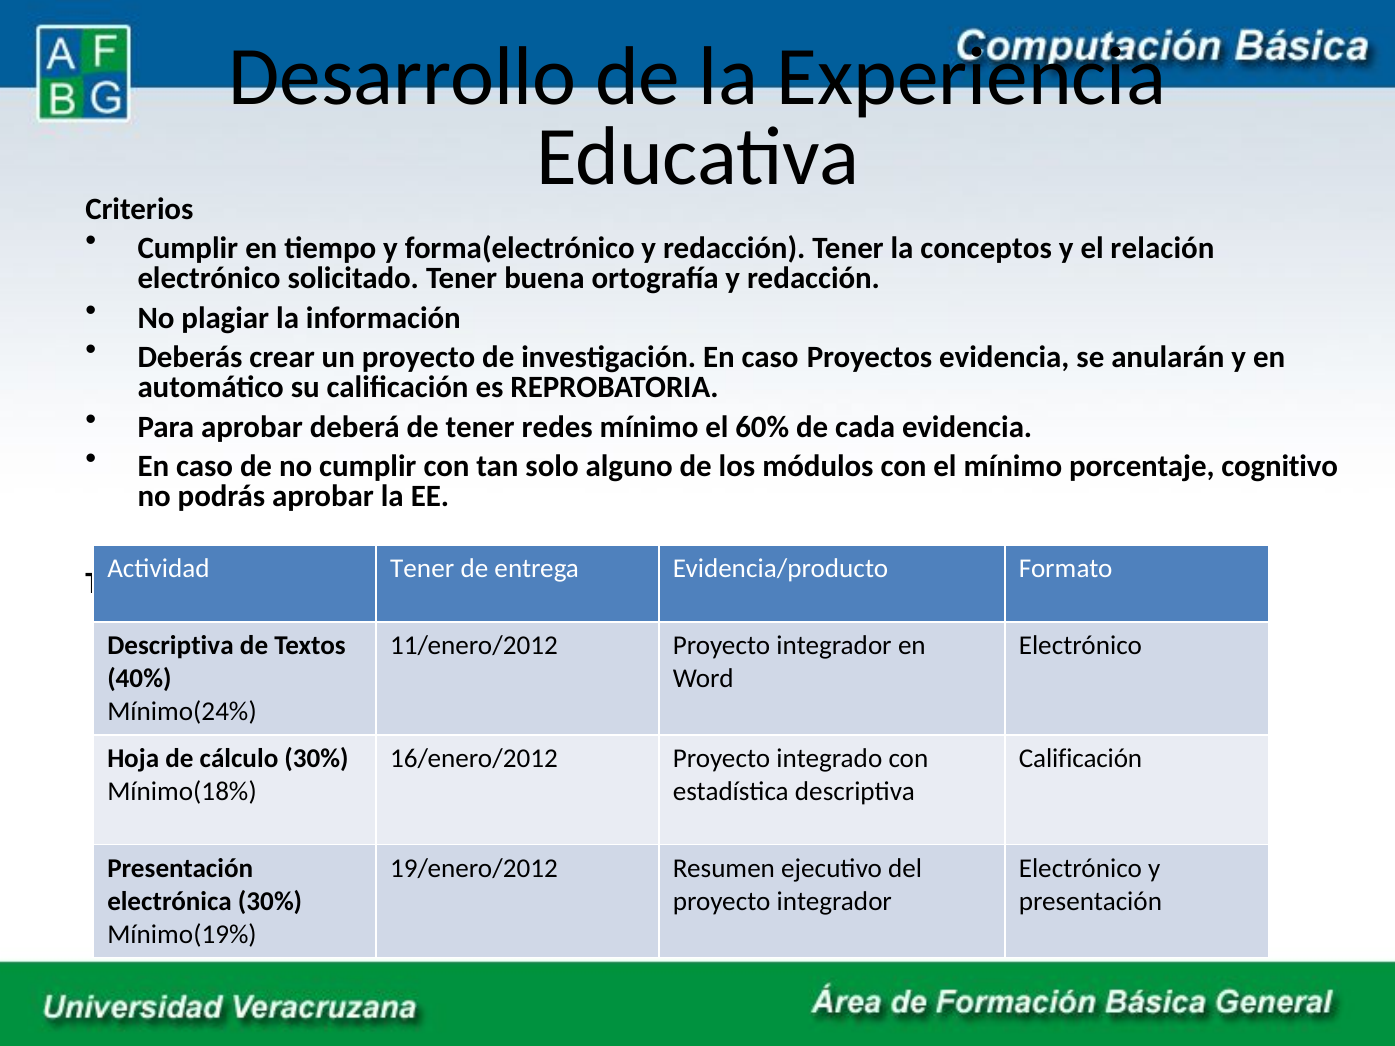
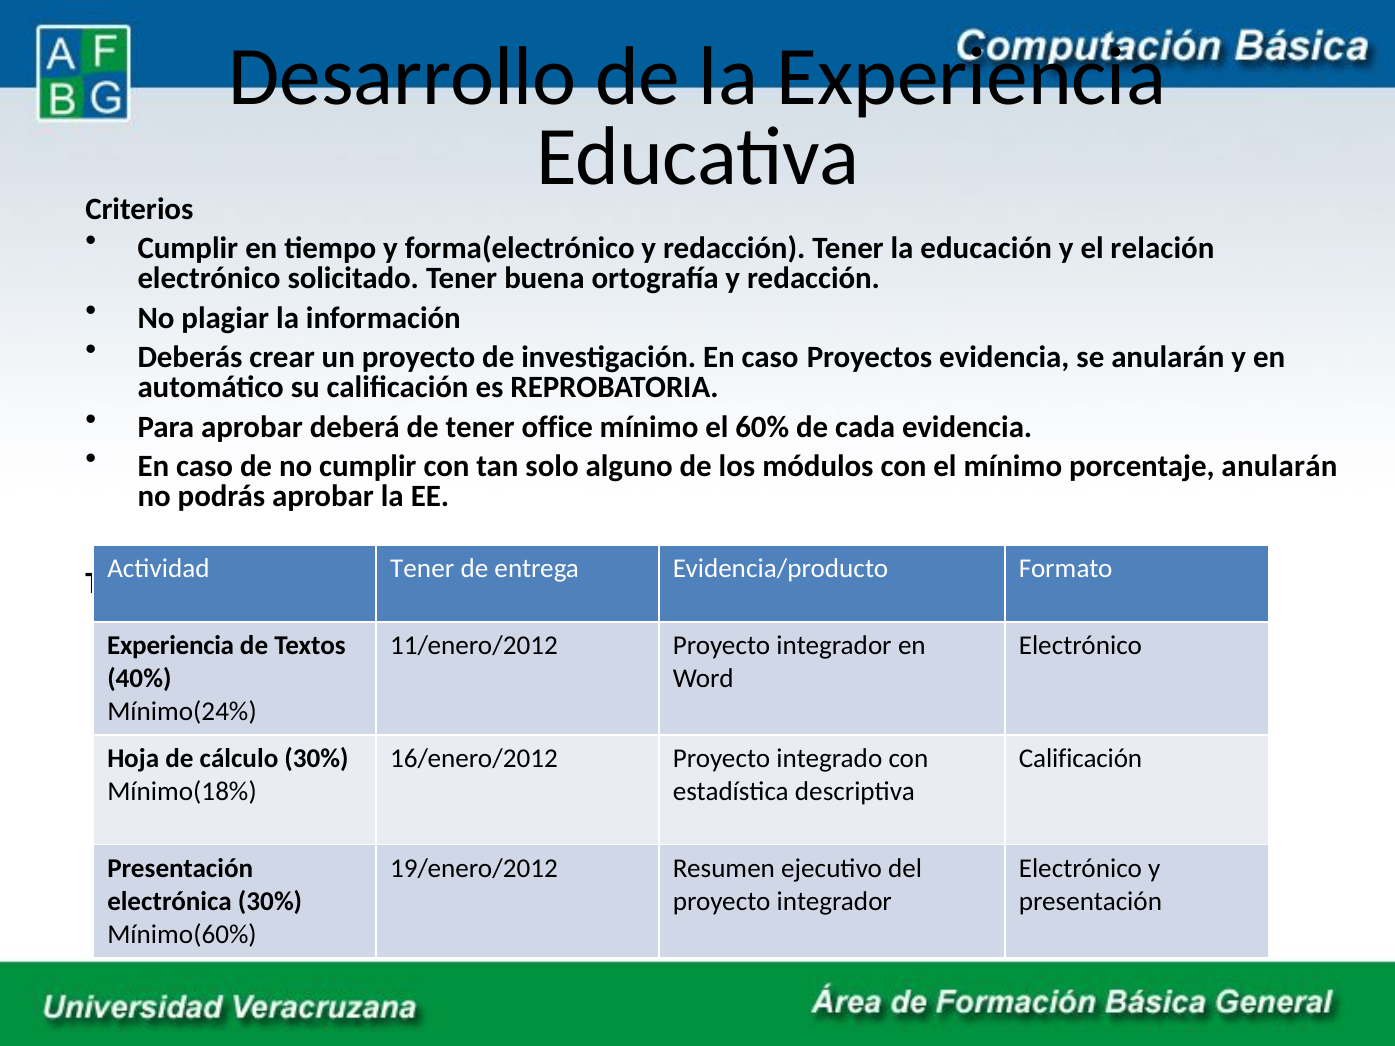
conceptos: conceptos -> educación
redes: redes -> office
porcentaje cognitivo: cognitivo -> anularán
Descriptiva at (170, 646): Descriptiva -> Experiencia
Mínimo(19%: Mínimo(19% -> Mínimo(60%
